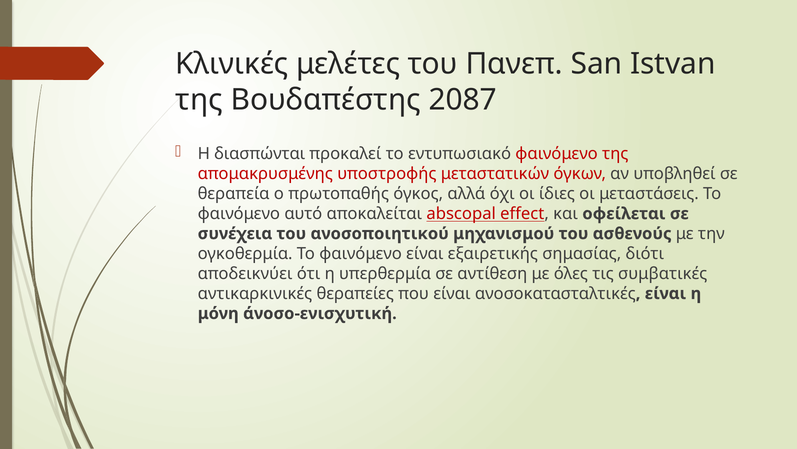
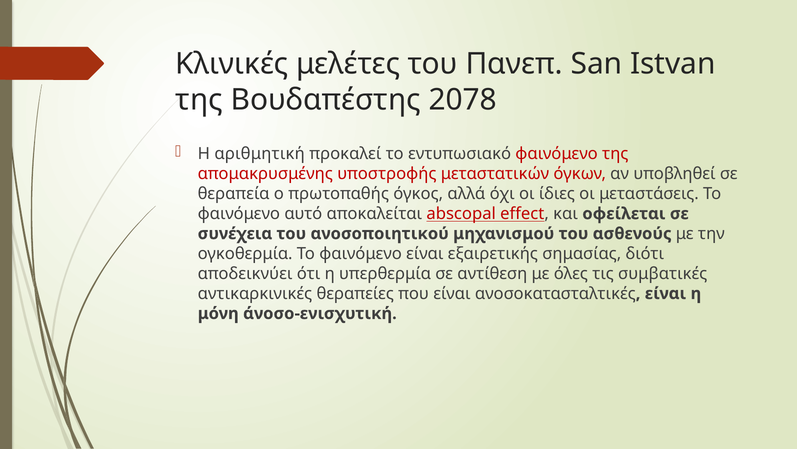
2087: 2087 -> 2078
διασπώνται: διασπώνται -> αριθμητική
